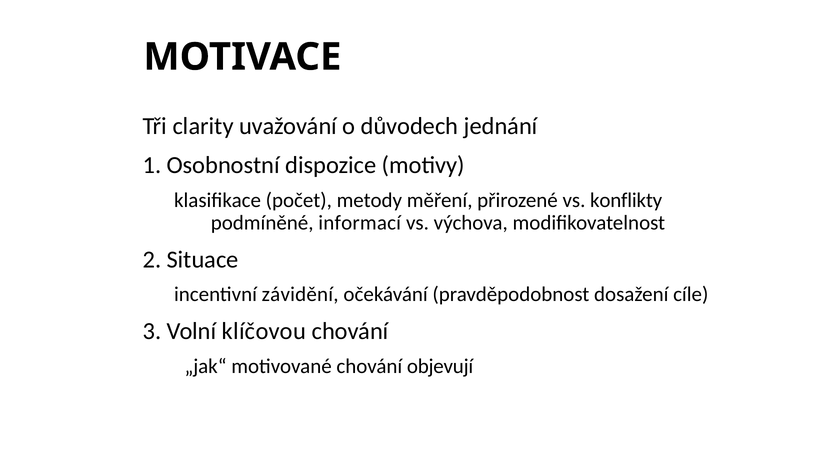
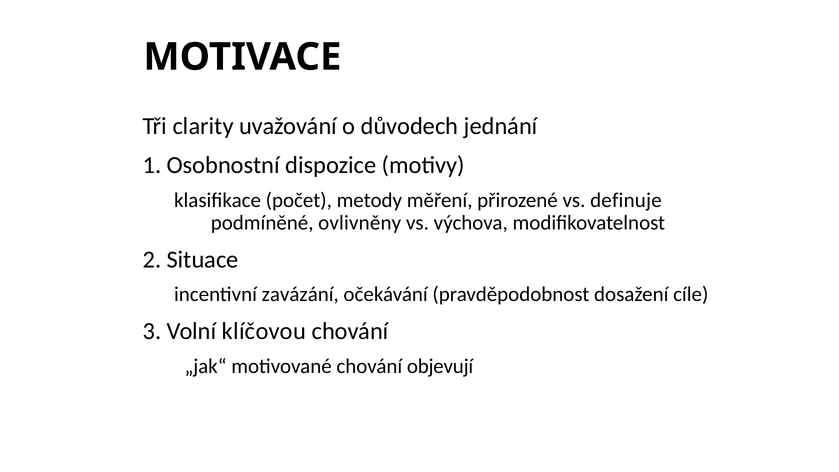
konflikty: konflikty -> definuje
informací: informací -> ovlivněny
závidění: závidění -> zavázání
